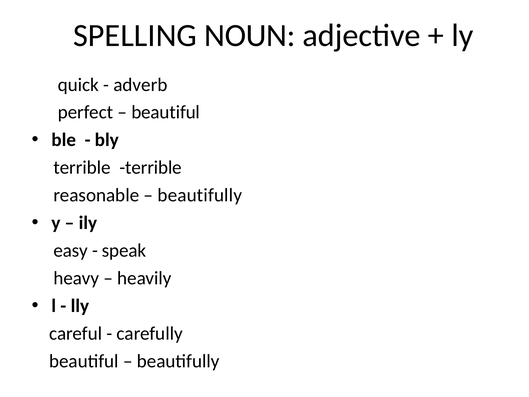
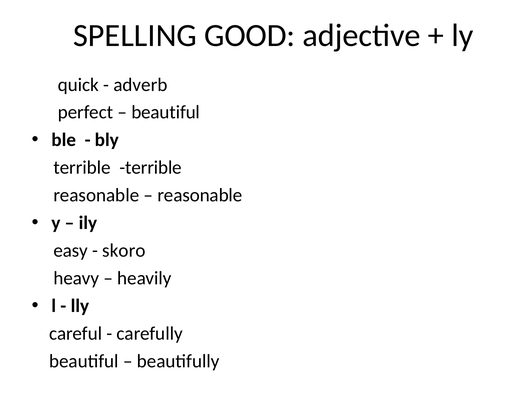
NOUN: NOUN -> GOOD
beautifully at (200, 195): beautifully -> reasonable
speak: speak -> skoro
